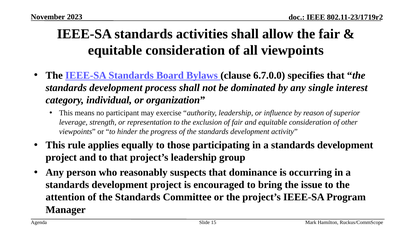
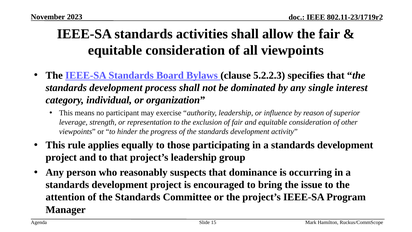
6.7.0.0: 6.7.0.0 -> 5.2.2.3
